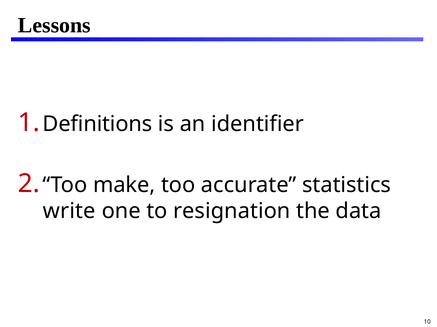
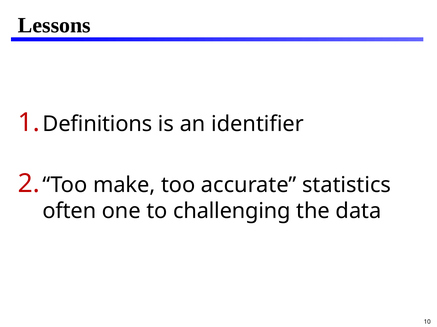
write: write -> often
resignation: resignation -> challenging
